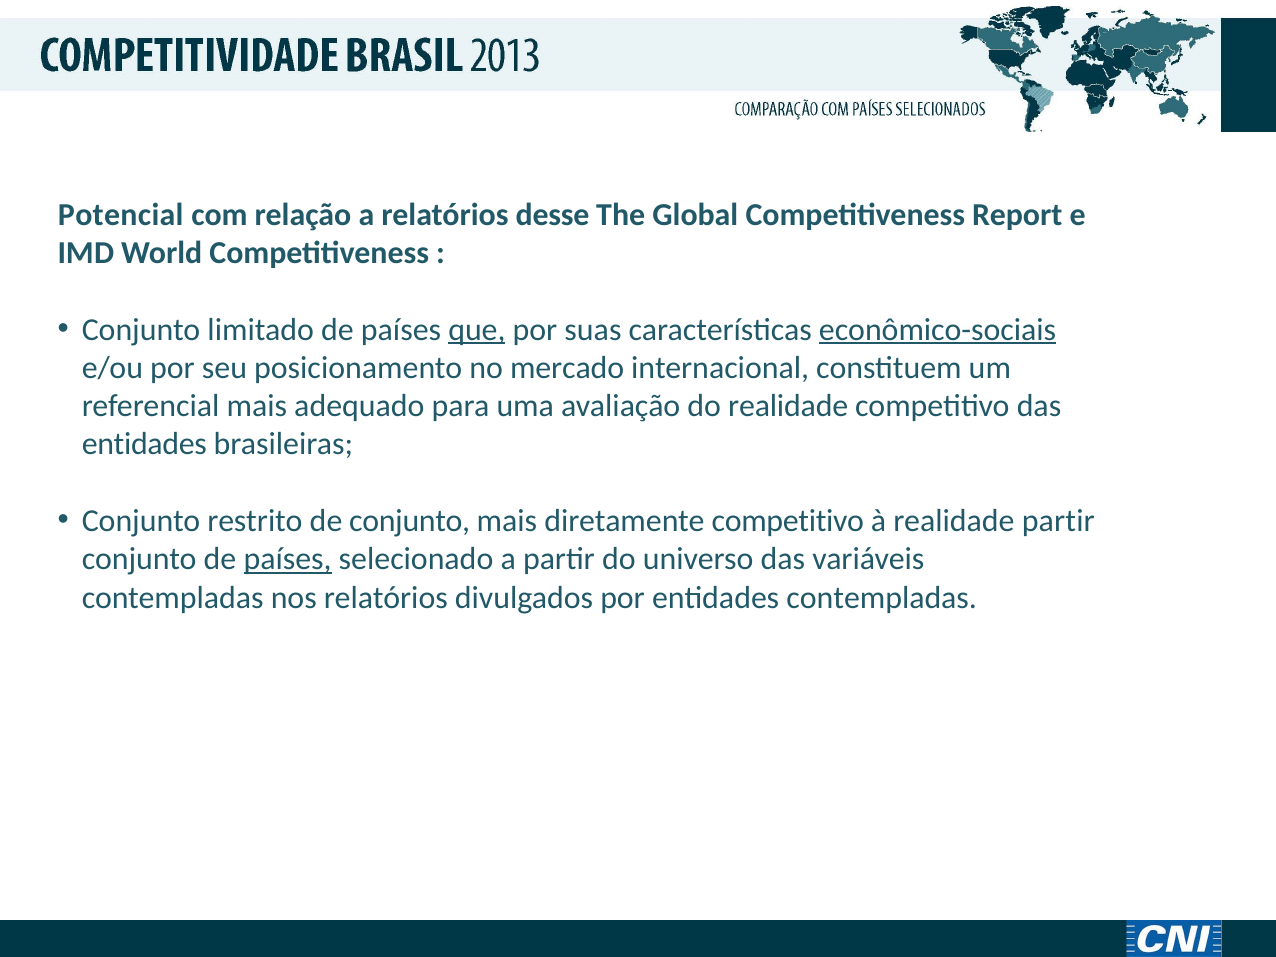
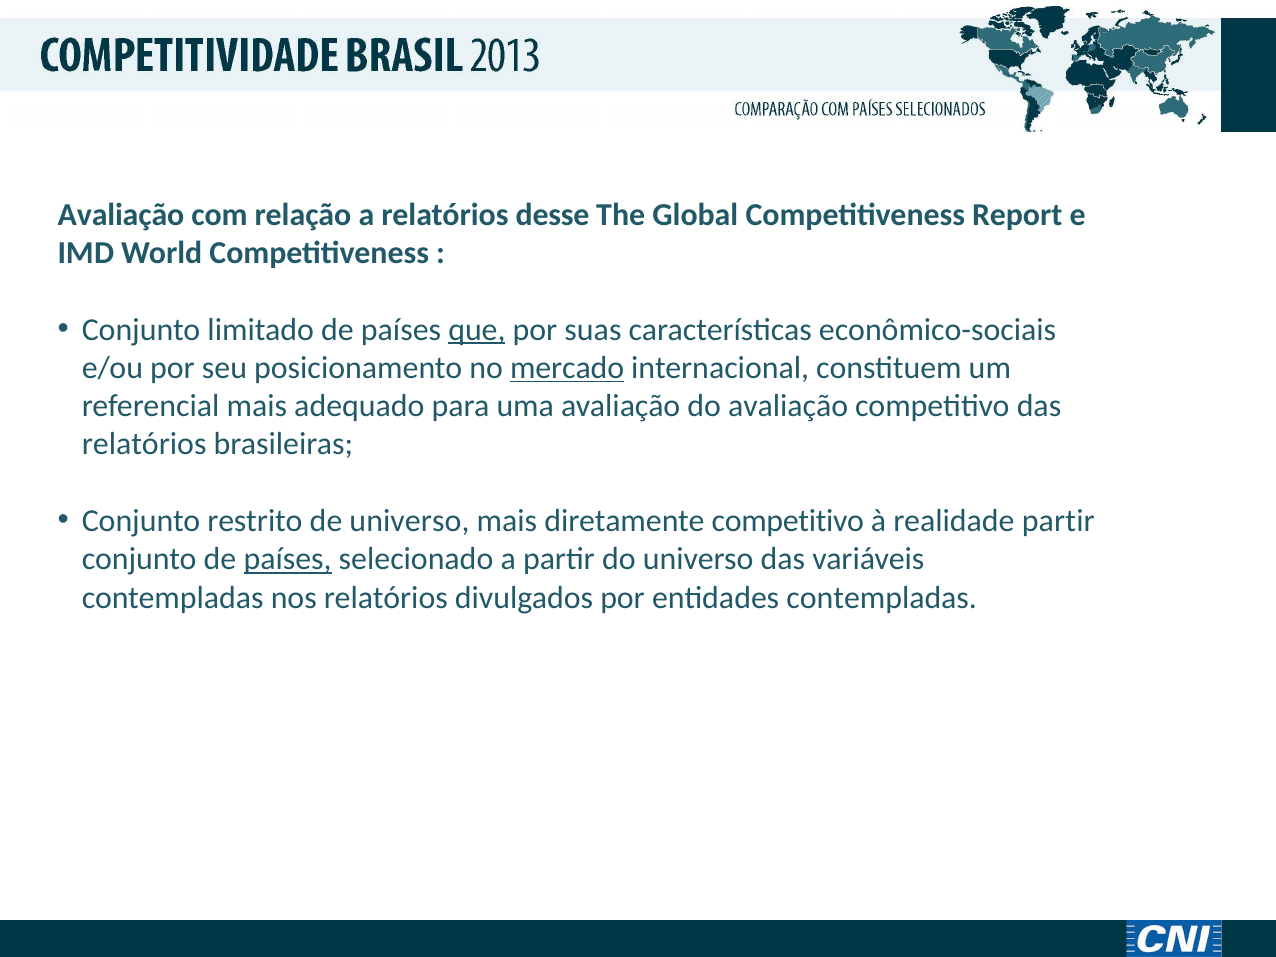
Potencial at (121, 215): Potencial -> Avaliação
econômico-sociais underline: present -> none
mercado underline: none -> present
do realidade: realidade -> avaliação
entidades at (144, 444): entidades -> relatórios
de conjunto: conjunto -> universo
